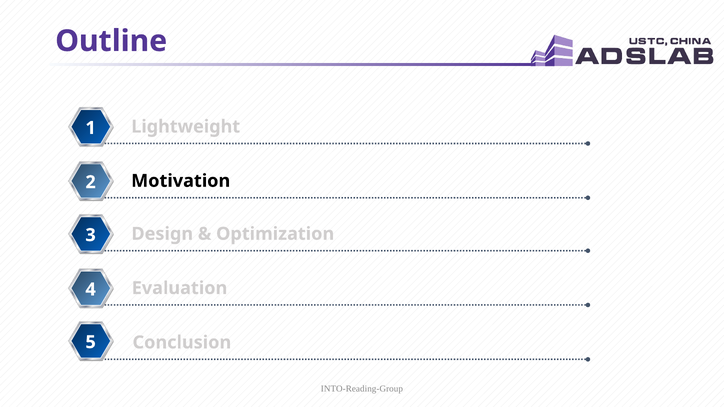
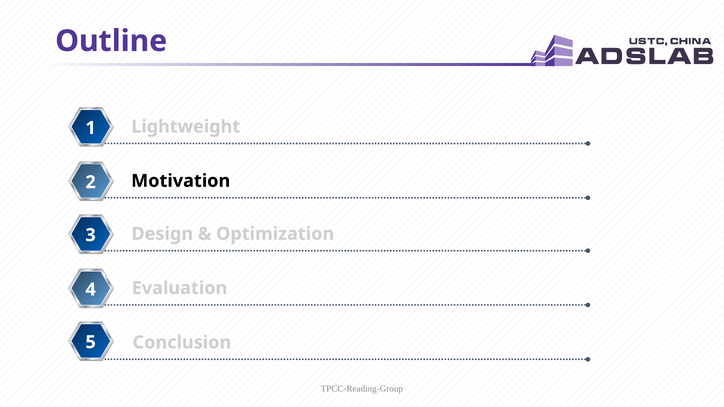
INTO-Reading-Group: INTO-Reading-Group -> TPCC-Reading-Group
